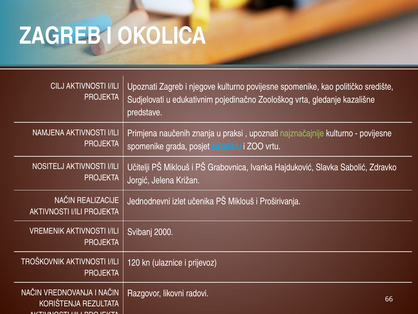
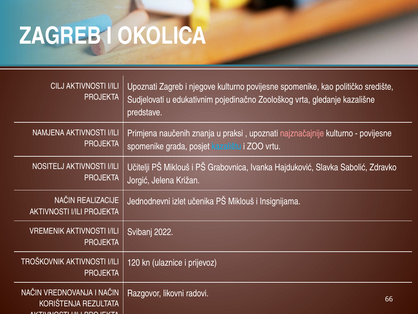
najznačajnije colour: light green -> pink
Proširivanja: Proširivanja -> Insignijama
2000: 2000 -> 2022
